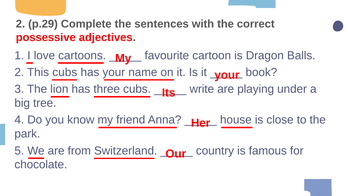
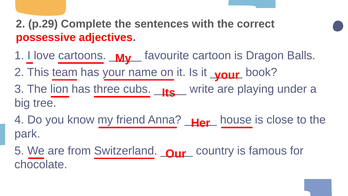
This cubs: cubs -> team
